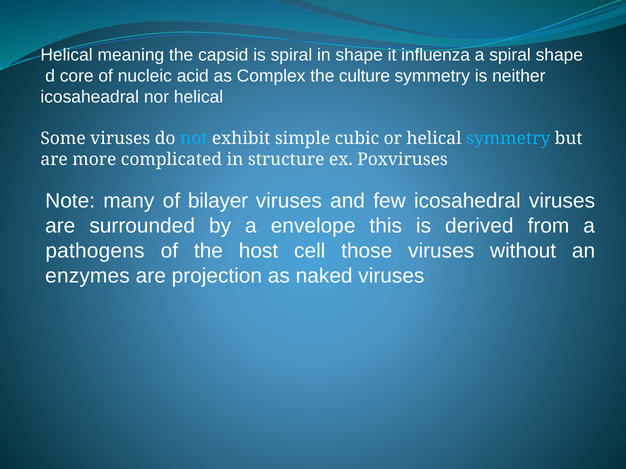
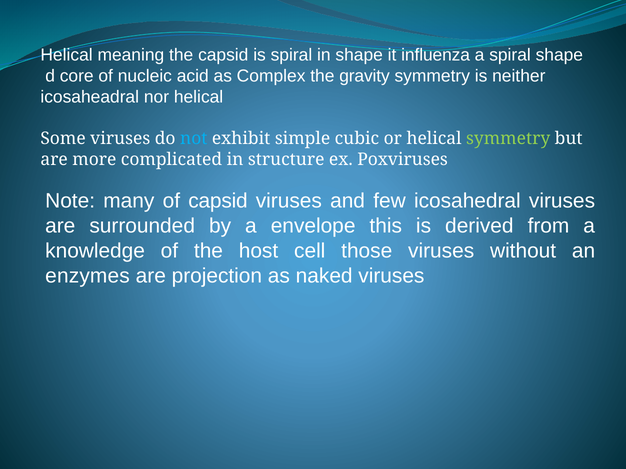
culture: culture -> gravity
symmetry at (508, 139) colour: light blue -> light green
of bilayer: bilayer -> capsid
pathogens: pathogens -> knowledge
